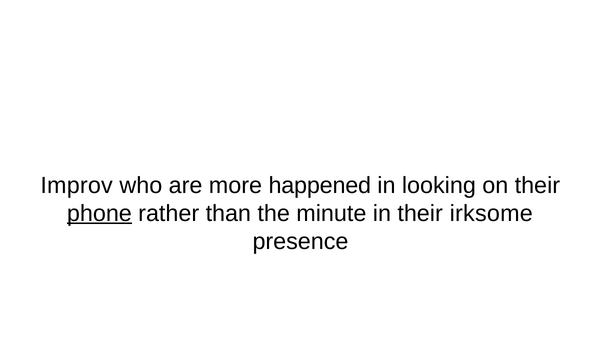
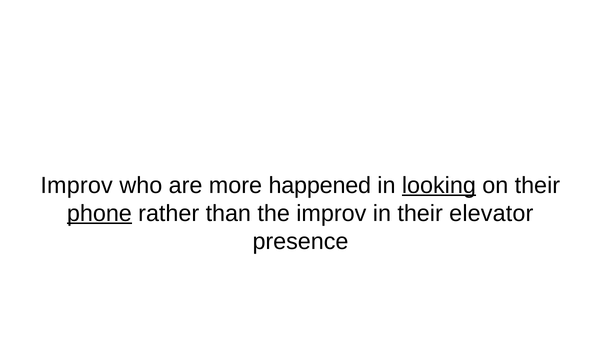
looking underline: none -> present
the minute: minute -> improv
irksome: irksome -> elevator
